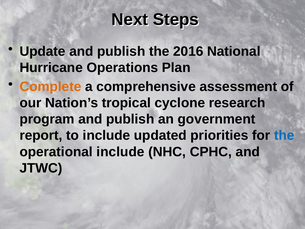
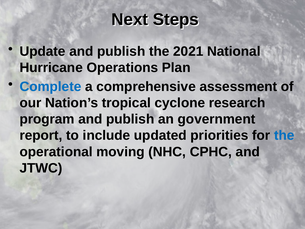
2016: 2016 -> 2021
Complete colour: orange -> blue
operational include: include -> moving
